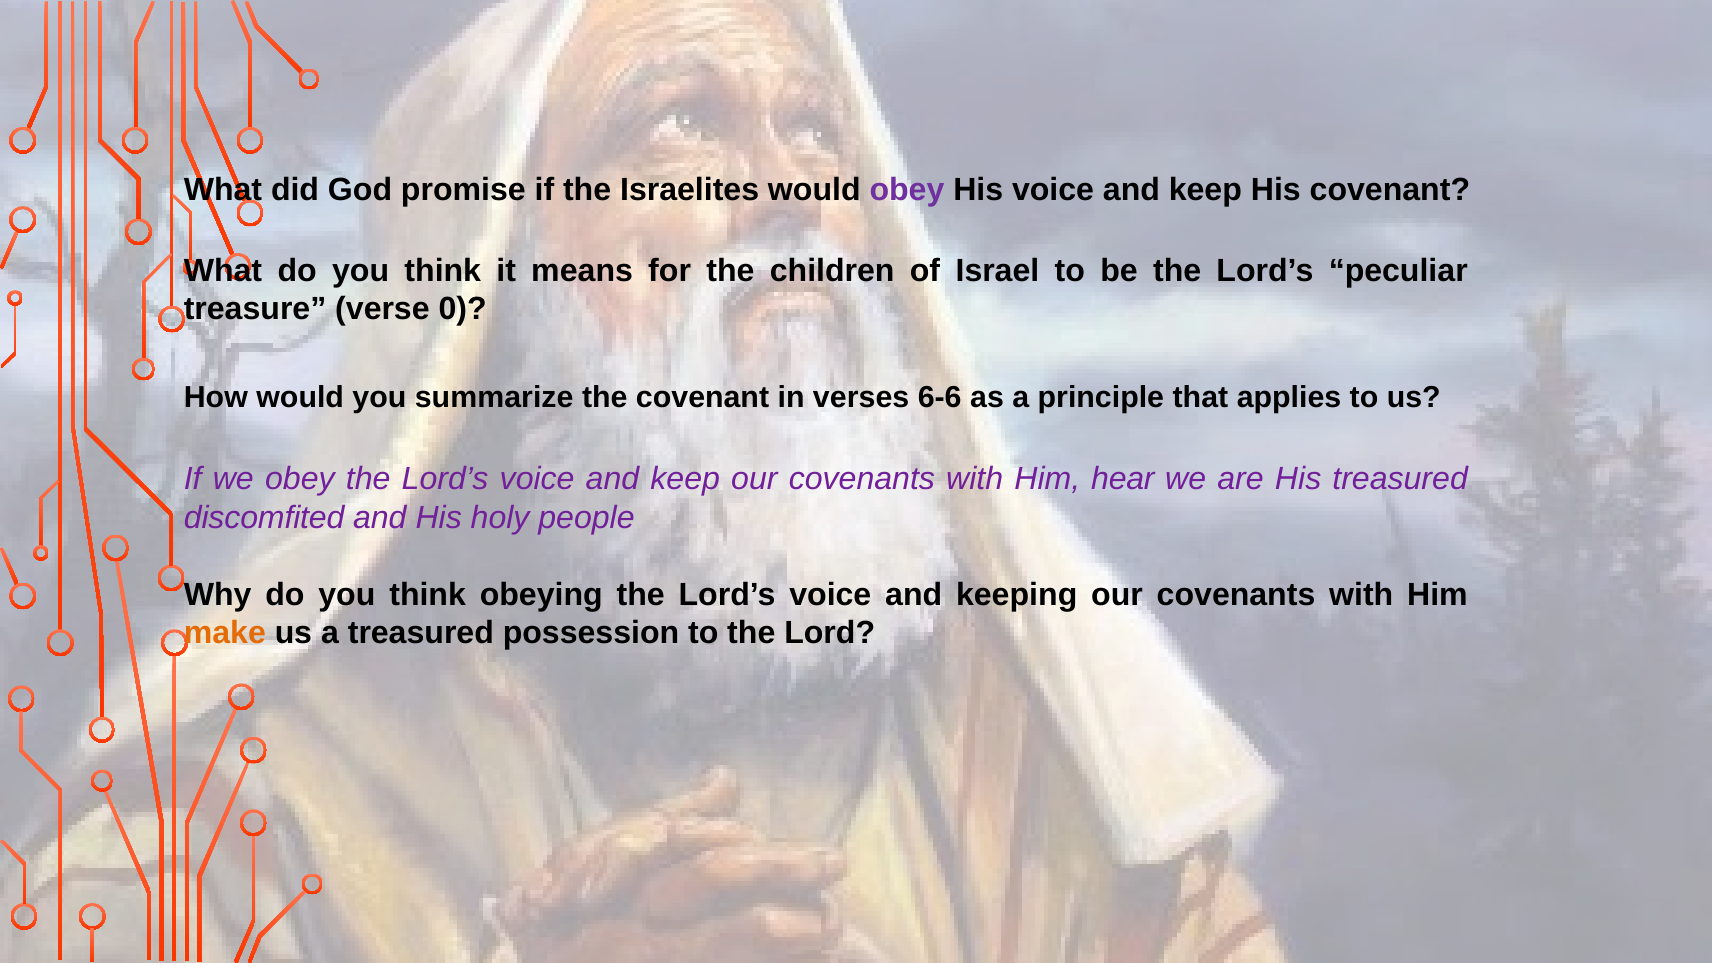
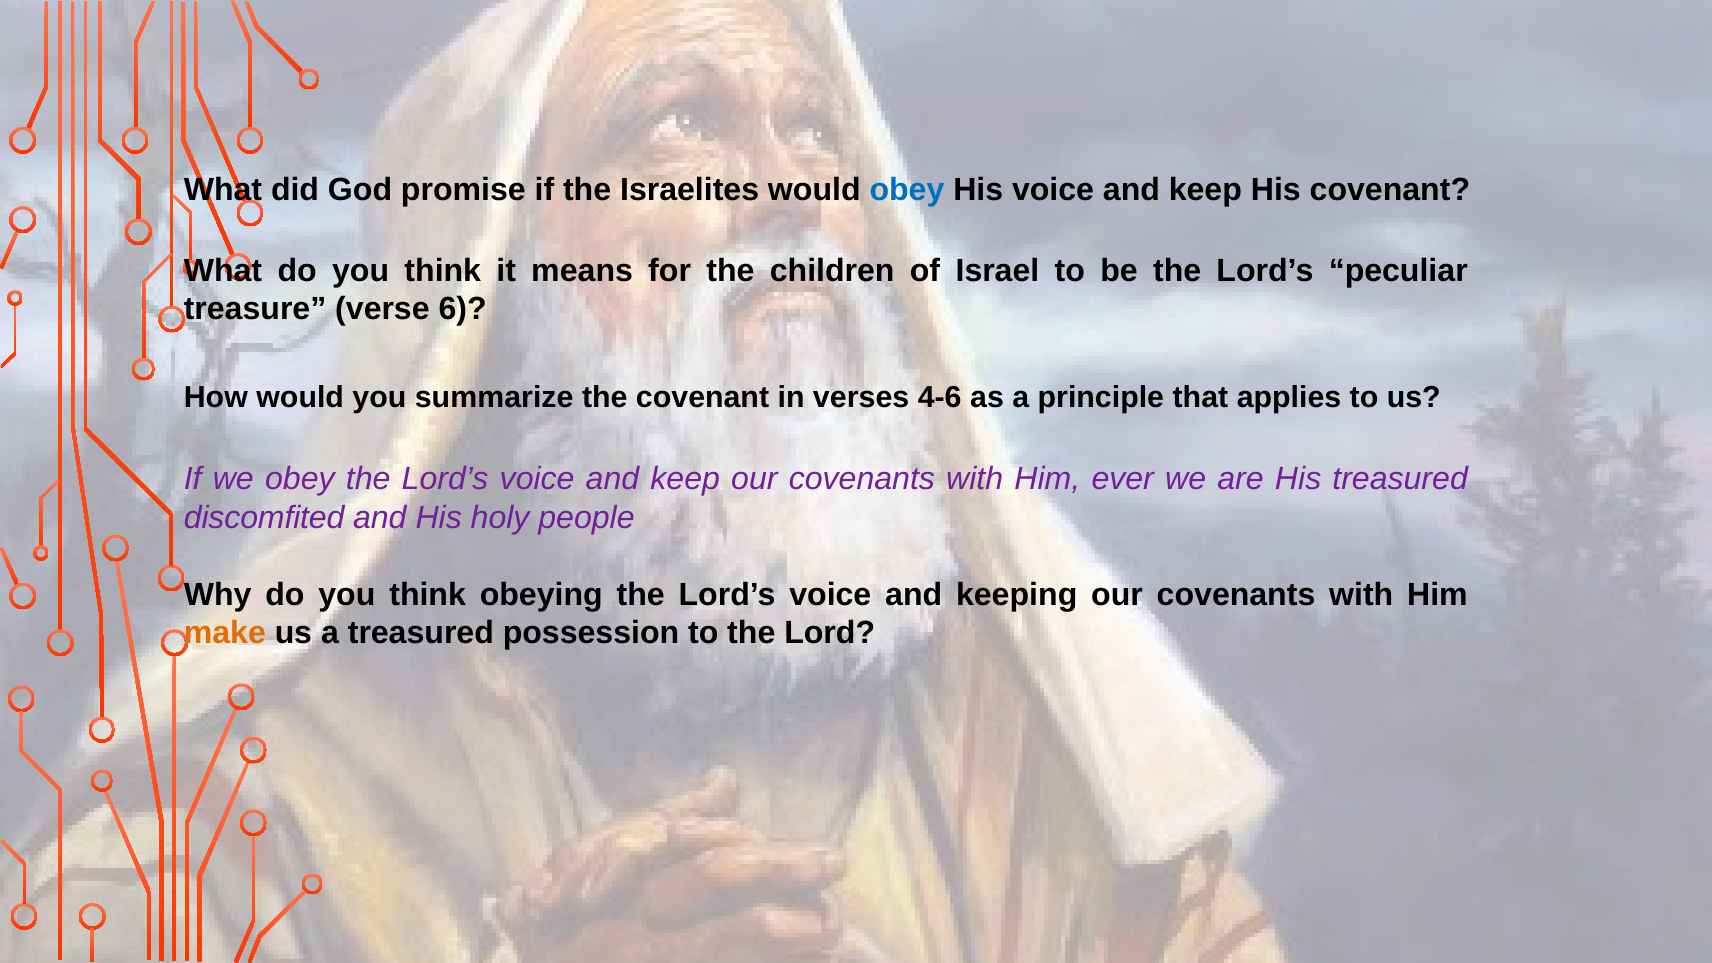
obey at (907, 190) colour: purple -> blue
0: 0 -> 6
6-6: 6-6 -> 4-6
hear: hear -> ever
